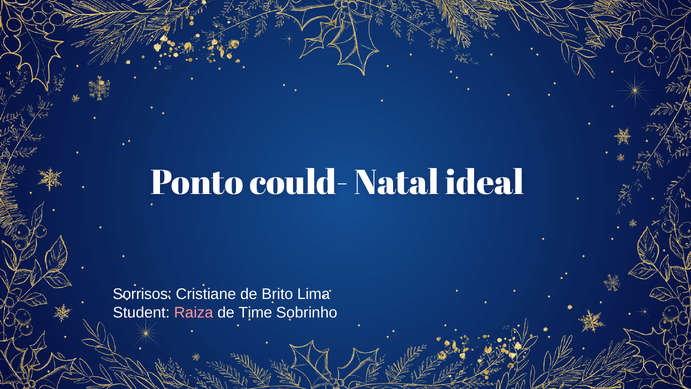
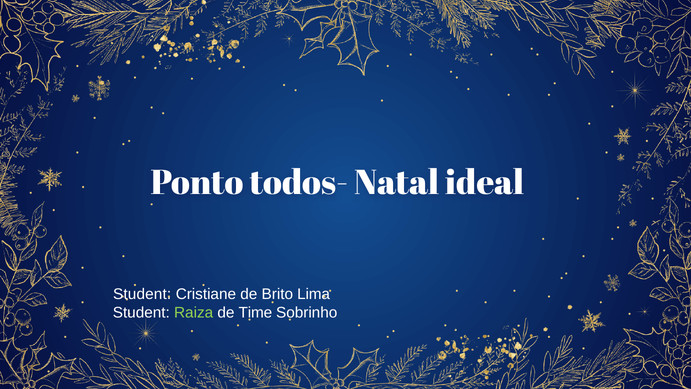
could-: could- -> todos-
Sorrisos at (142, 294): Sorrisos -> Student
Raiza colour: pink -> light green
